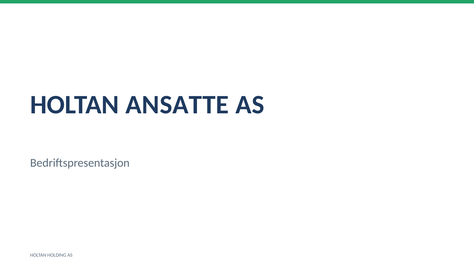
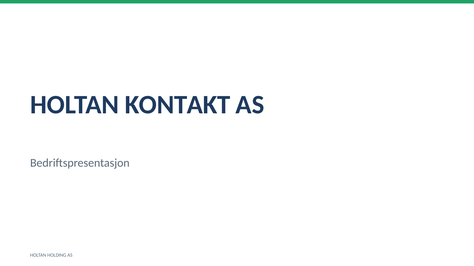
ANSATTE: ANSATTE -> KONTAKT
